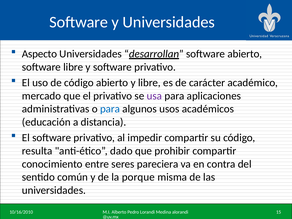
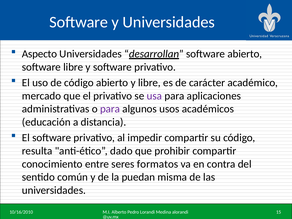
para at (110, 109) colour: blue -> purple
pareciera: pareciera -> formatos
porque: porque -> puedan
